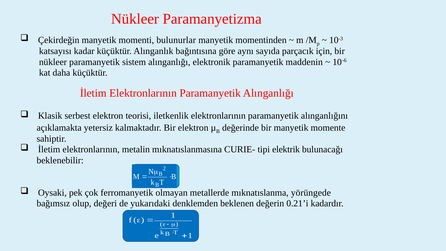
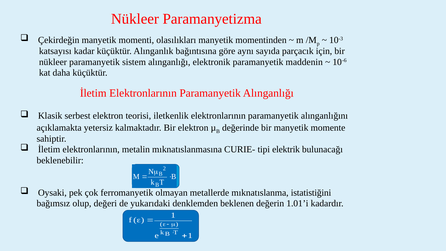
bulunurlar: bulunurlar -> olasılıkları
yörüngede: yörüngede -> istatistiğini
0.21’i: 0.21’i -> 1.01’i
